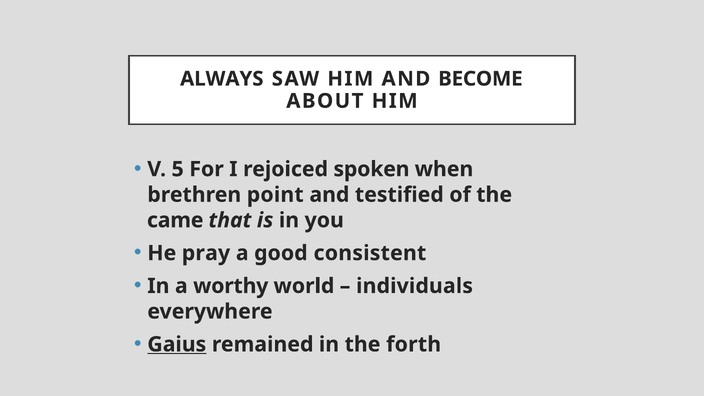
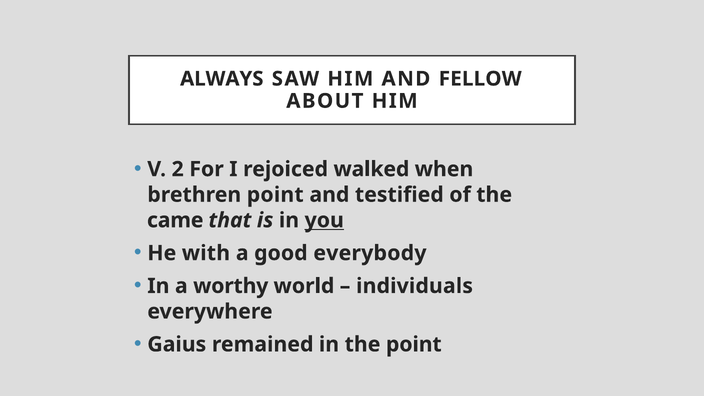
BECOME: BECOME -> FELLOW
5: 5 -> 2
spoken: spoken -> walked
you underline: none -> present
pray: pray -> with
consistent: consistent -> everybody
Gaius underline: present -> none
the forth: forth -> point
